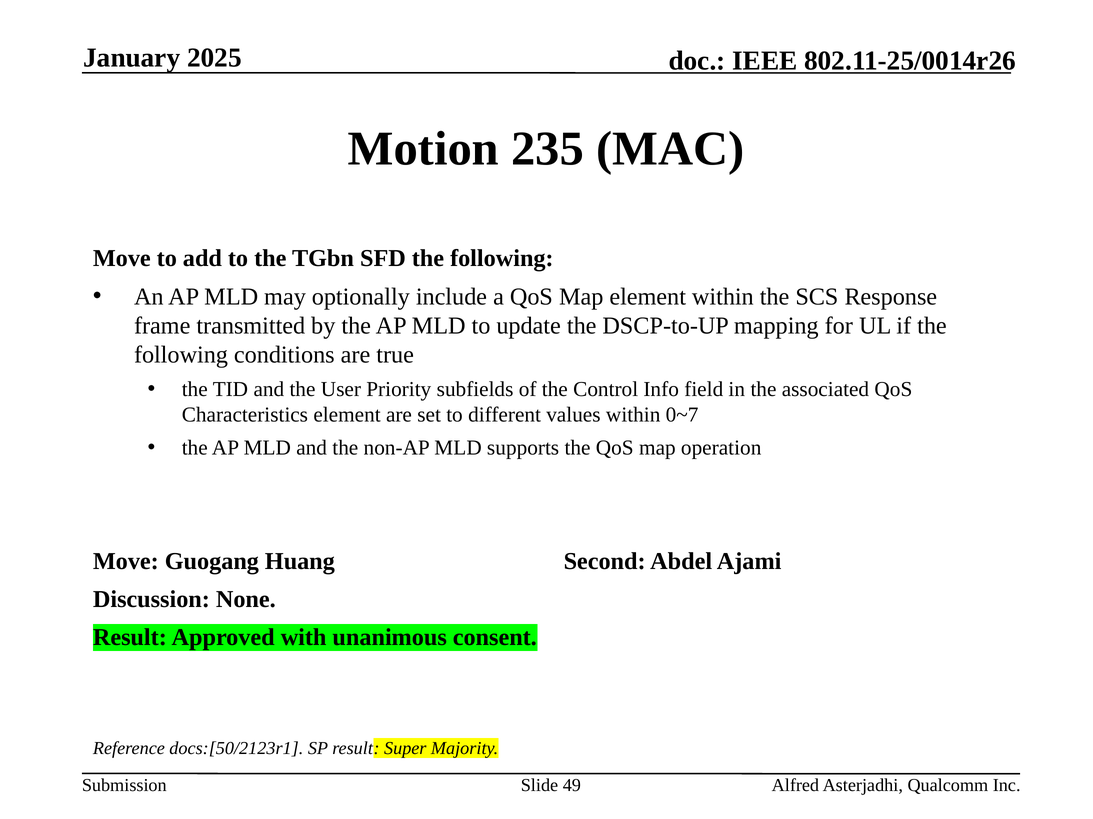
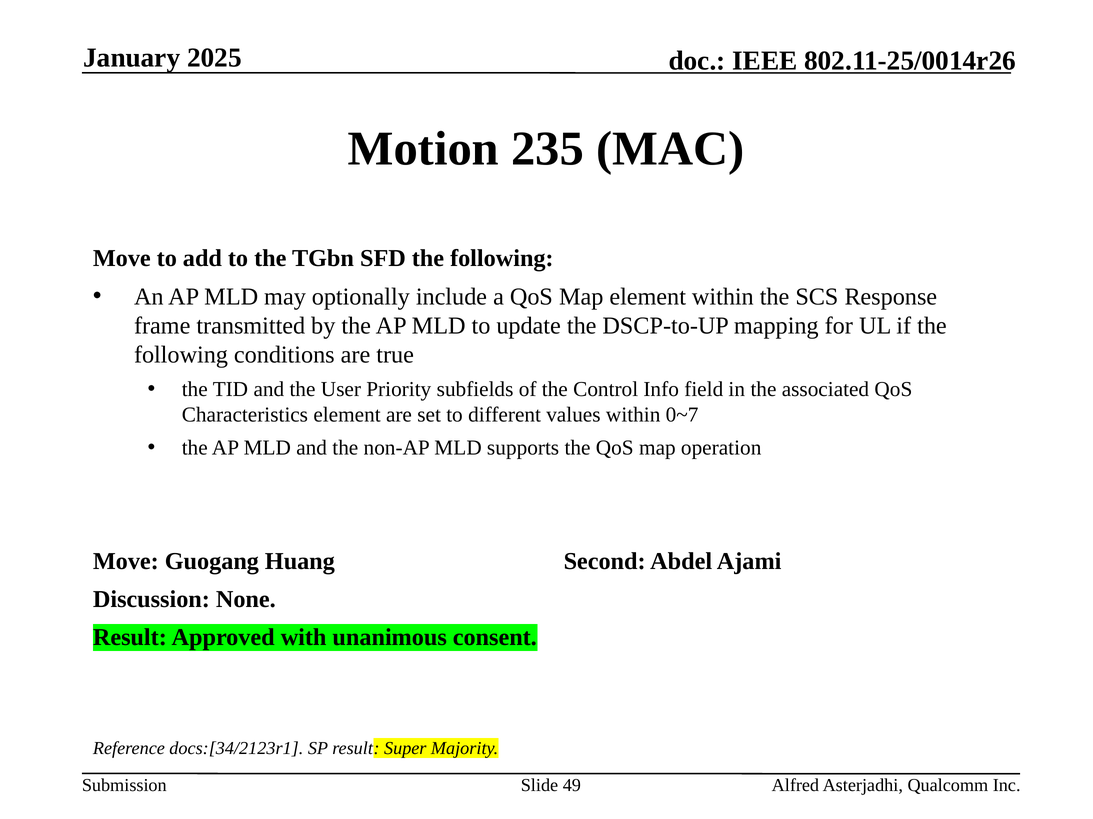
docs:[50/2123r1: docs:[50/2123r1 -> docs:[34/2123r1
